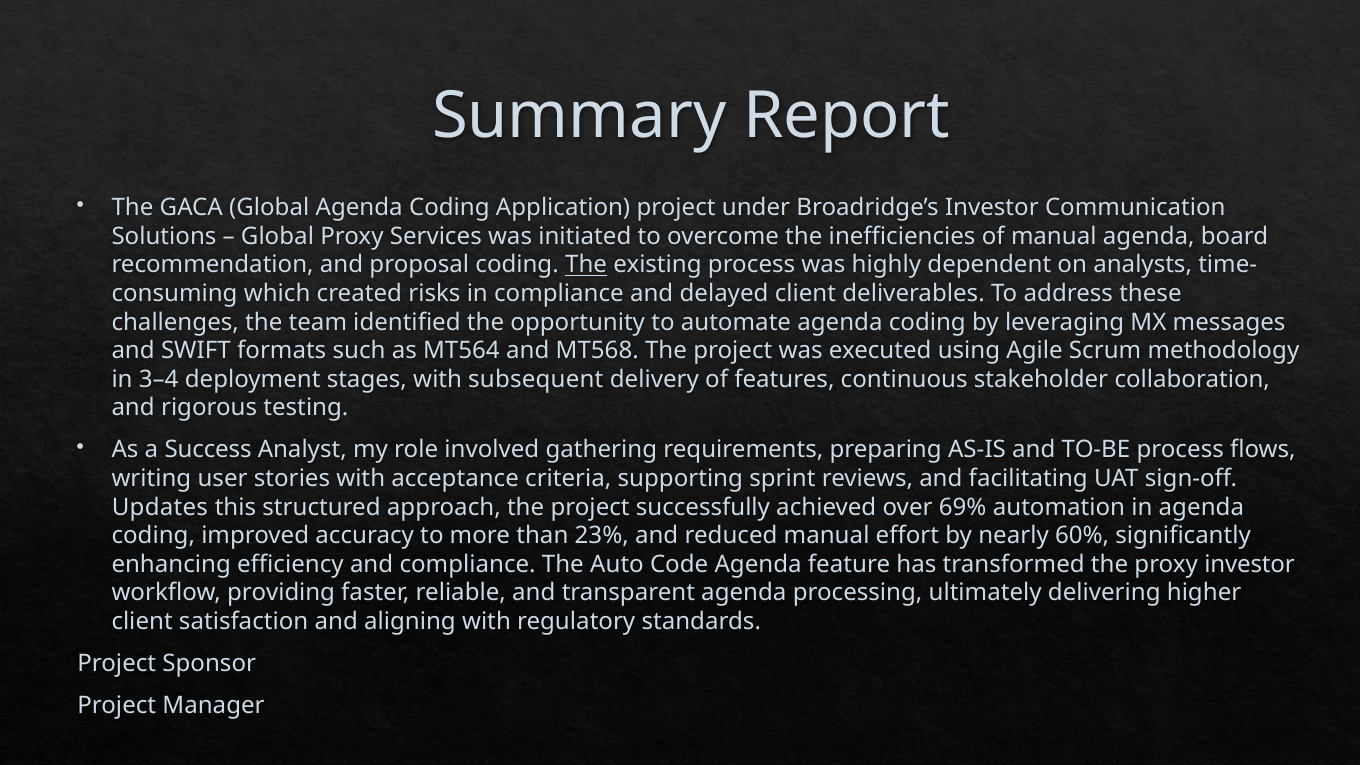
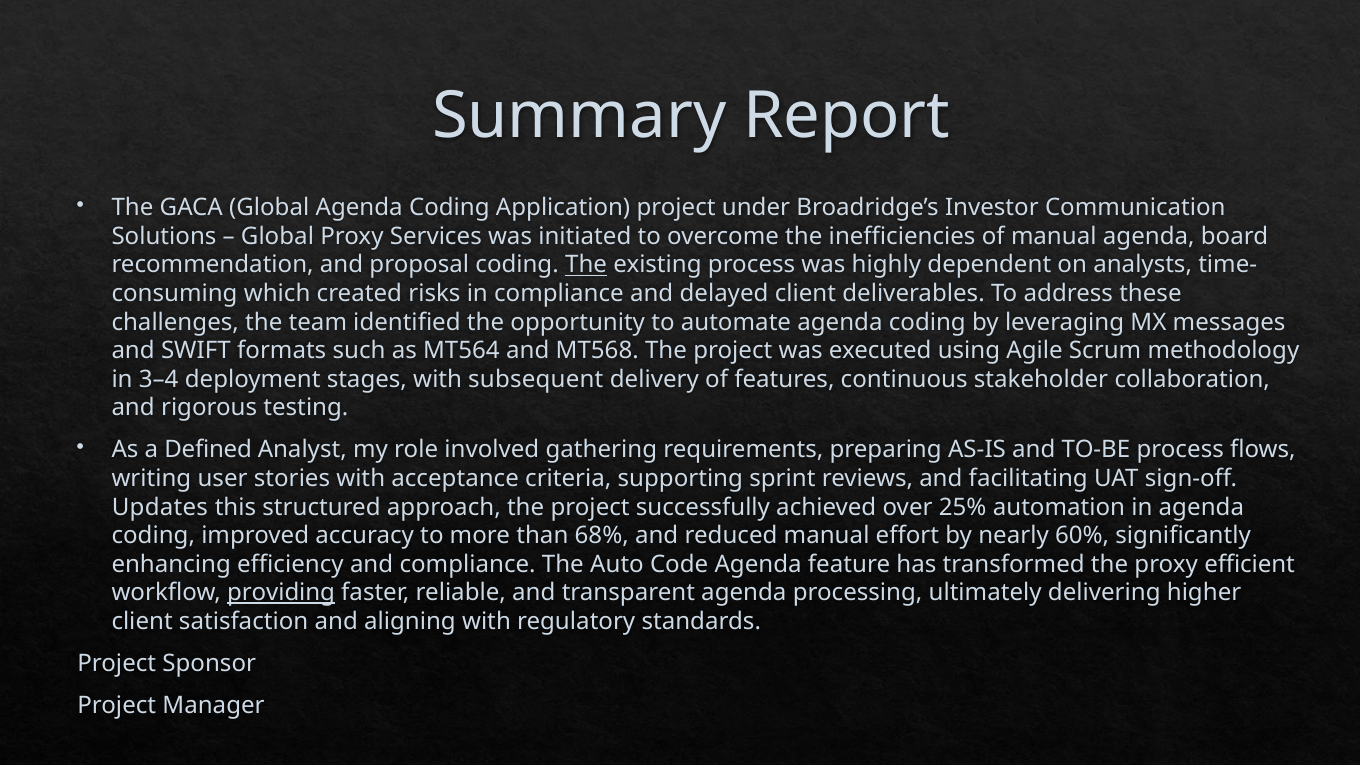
Success: Success -> Defined
69%: 69% -> 25%
23%: 23% -> 68%
proxy investor: investor -> efficient
providing underline: none -> present
